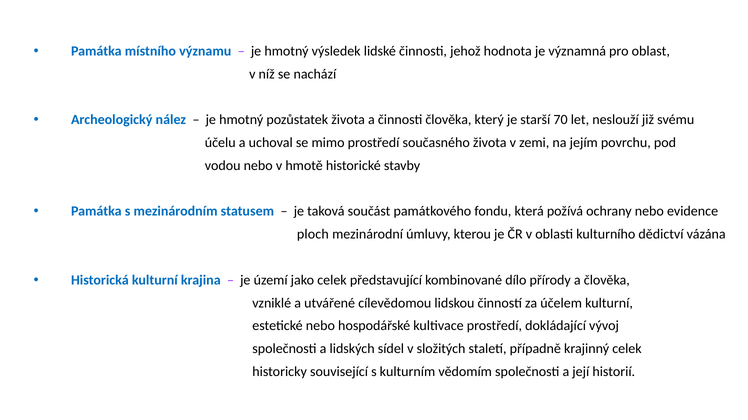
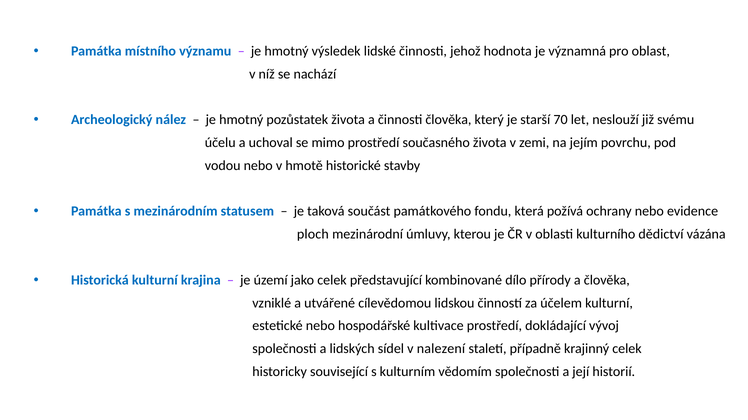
složitých: složitých -> nalezení
